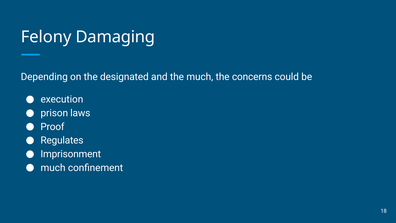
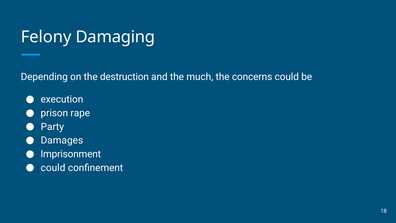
designated: designated -> destruction
laws: laws -> rape
Proof: Proof -> Party
Regulates: Regulates -> Damages
much at (53, 168): much -> could
